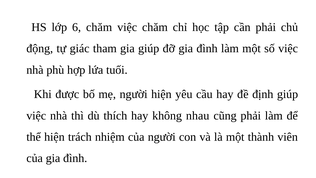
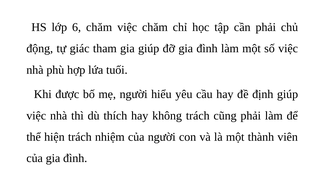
người hiện: hiện -> hiểu
không nhau: nhau -> trách
